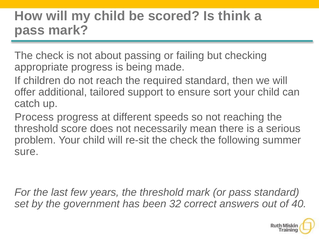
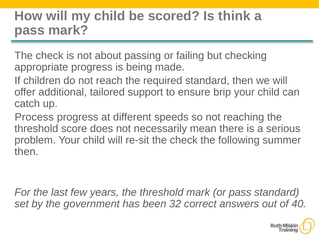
sort: sort -> brip
sure at (27, 152): sure -> then
